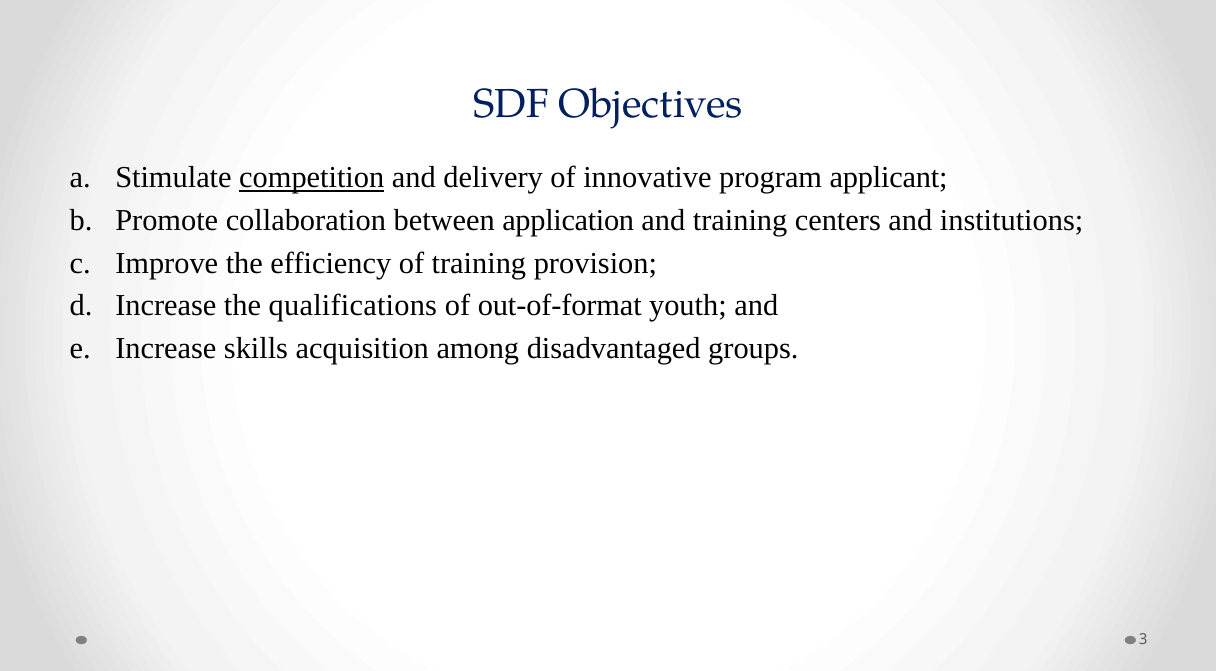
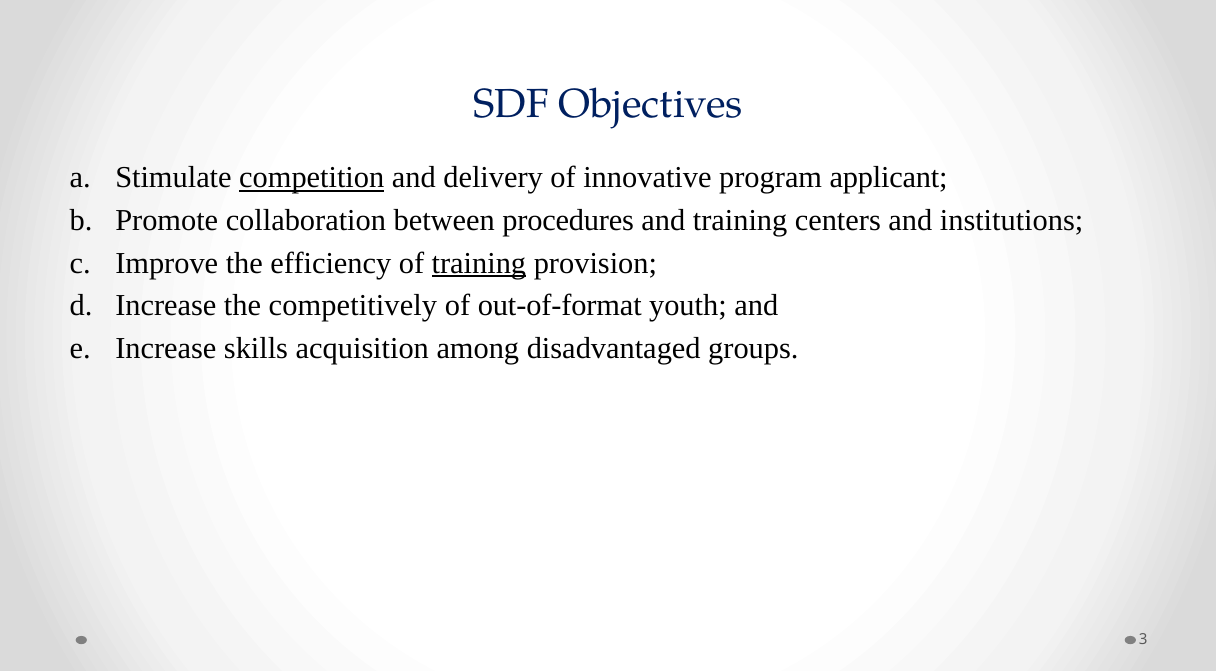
application: application -> procedures
training at (479, 263) underline: none -> present
qualifications: qualifications -> competitively
